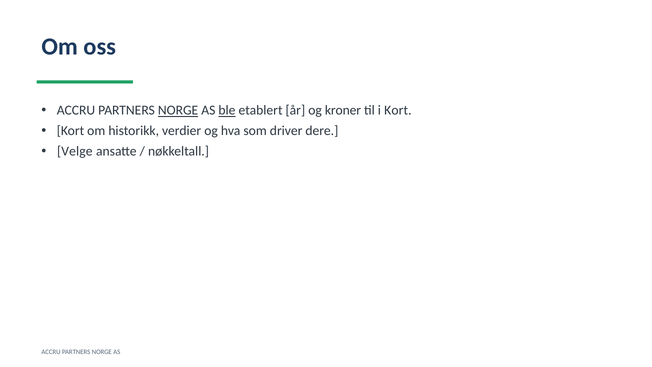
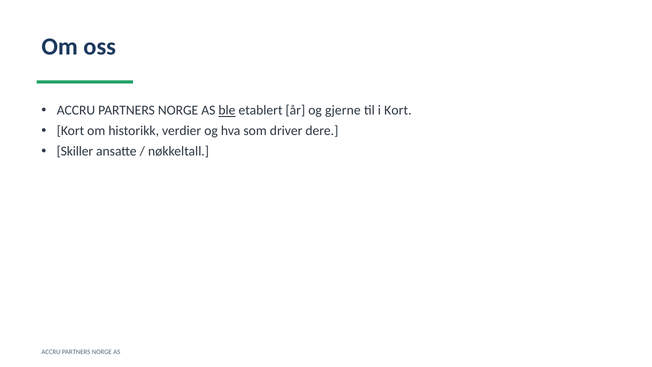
NORGE at (178, 110) underline: present -> none
kroner: kroner -> gjerne
Velge: Velge -> Skiller
